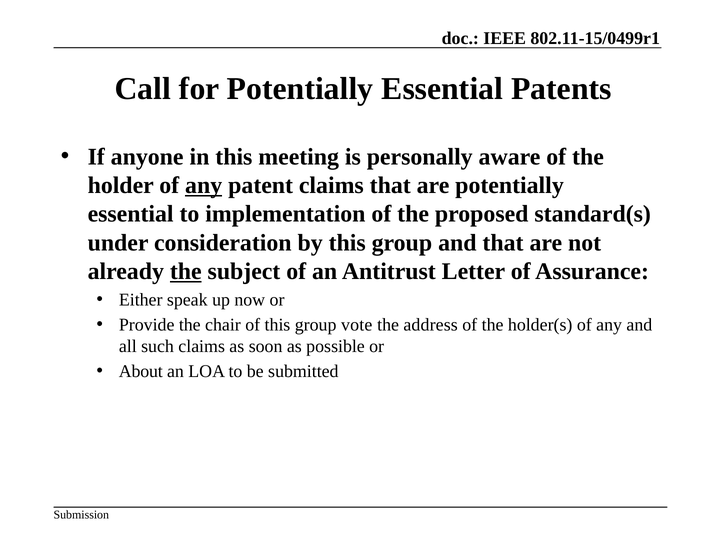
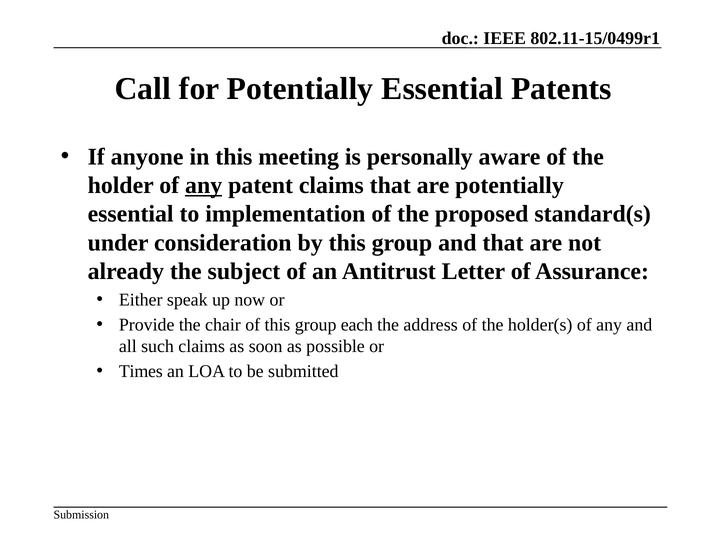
the at (186, 271) underline: present -> none
vote: vote -> each
About: About -> Times
